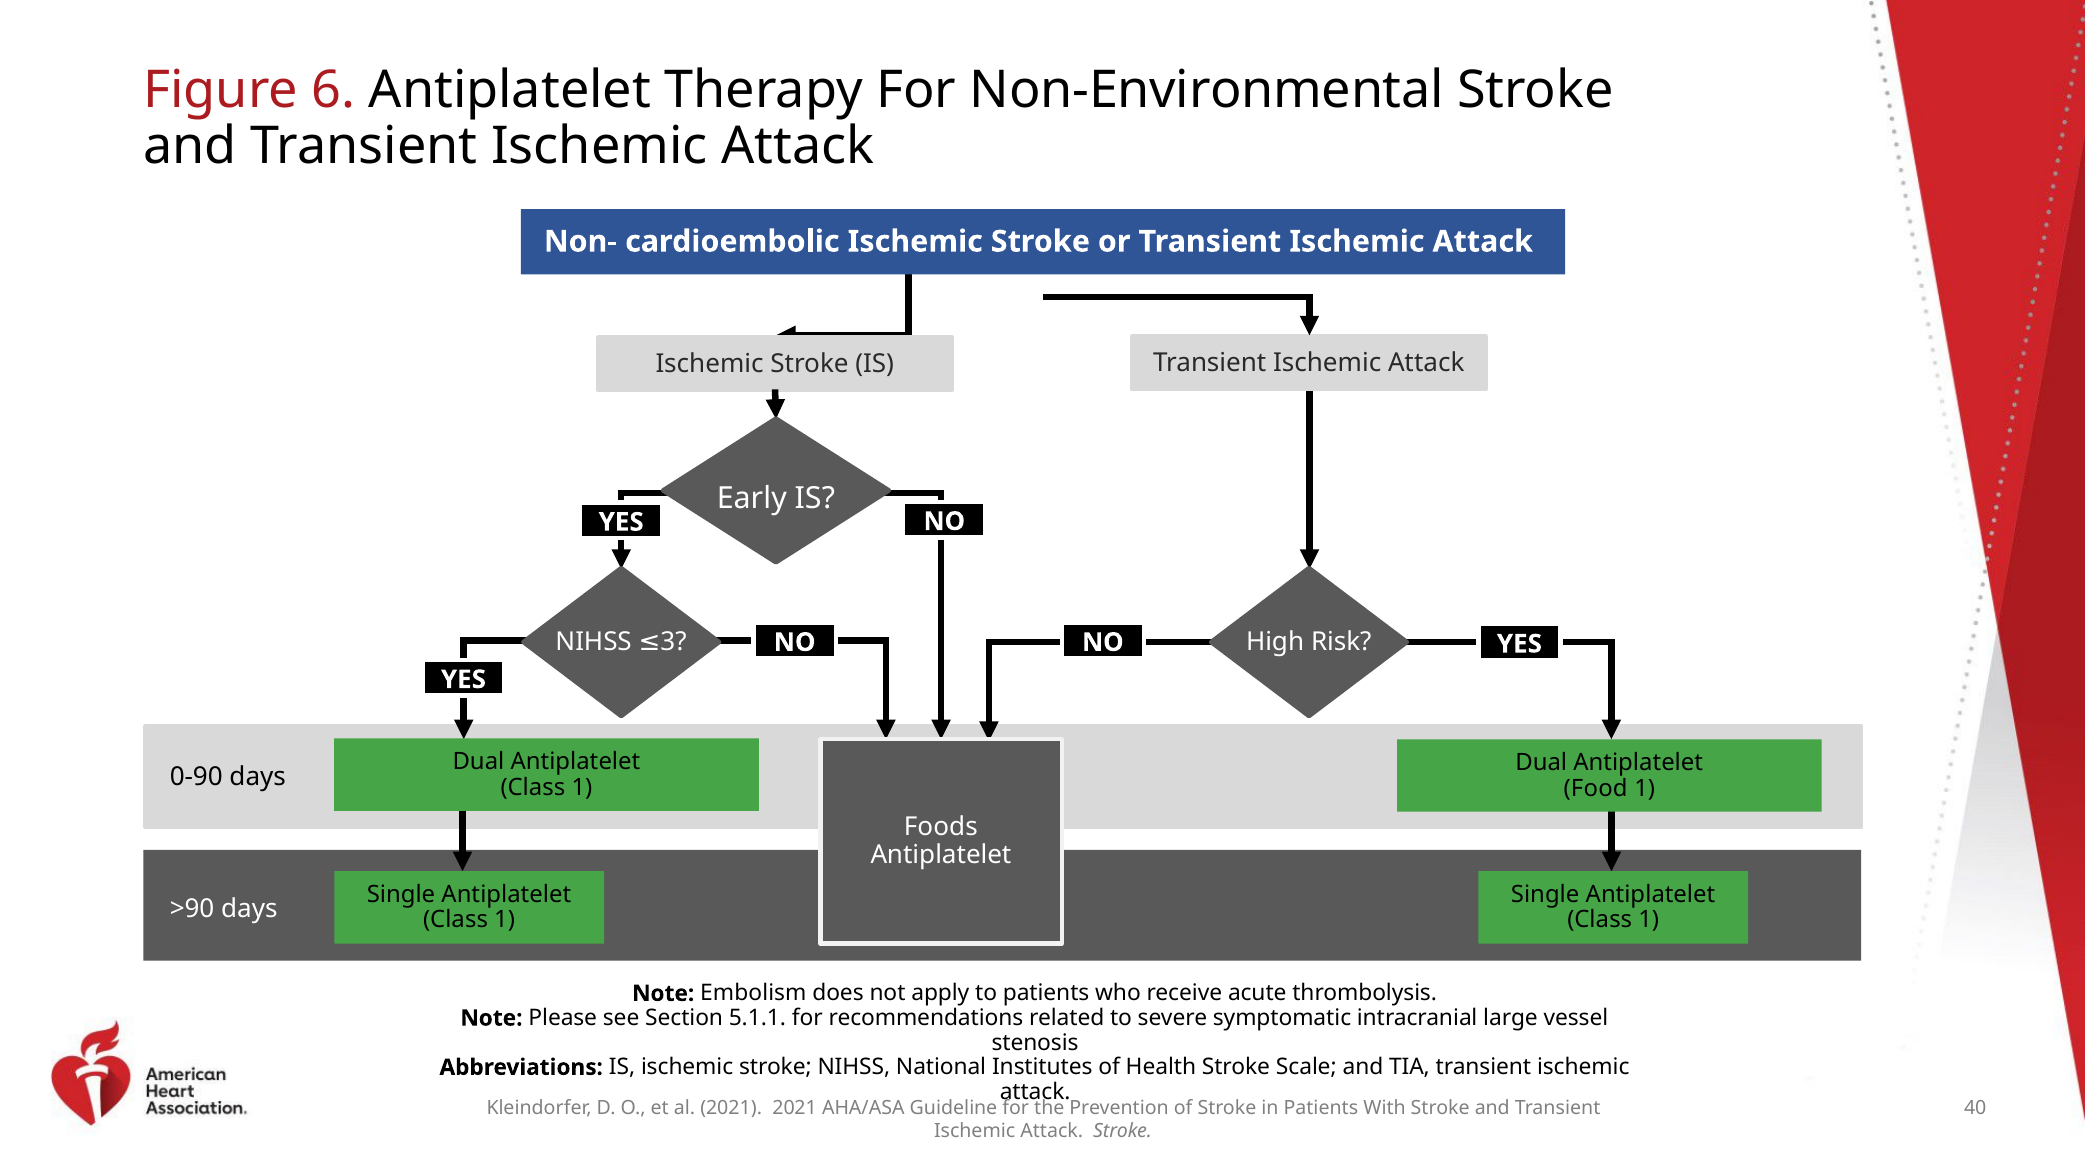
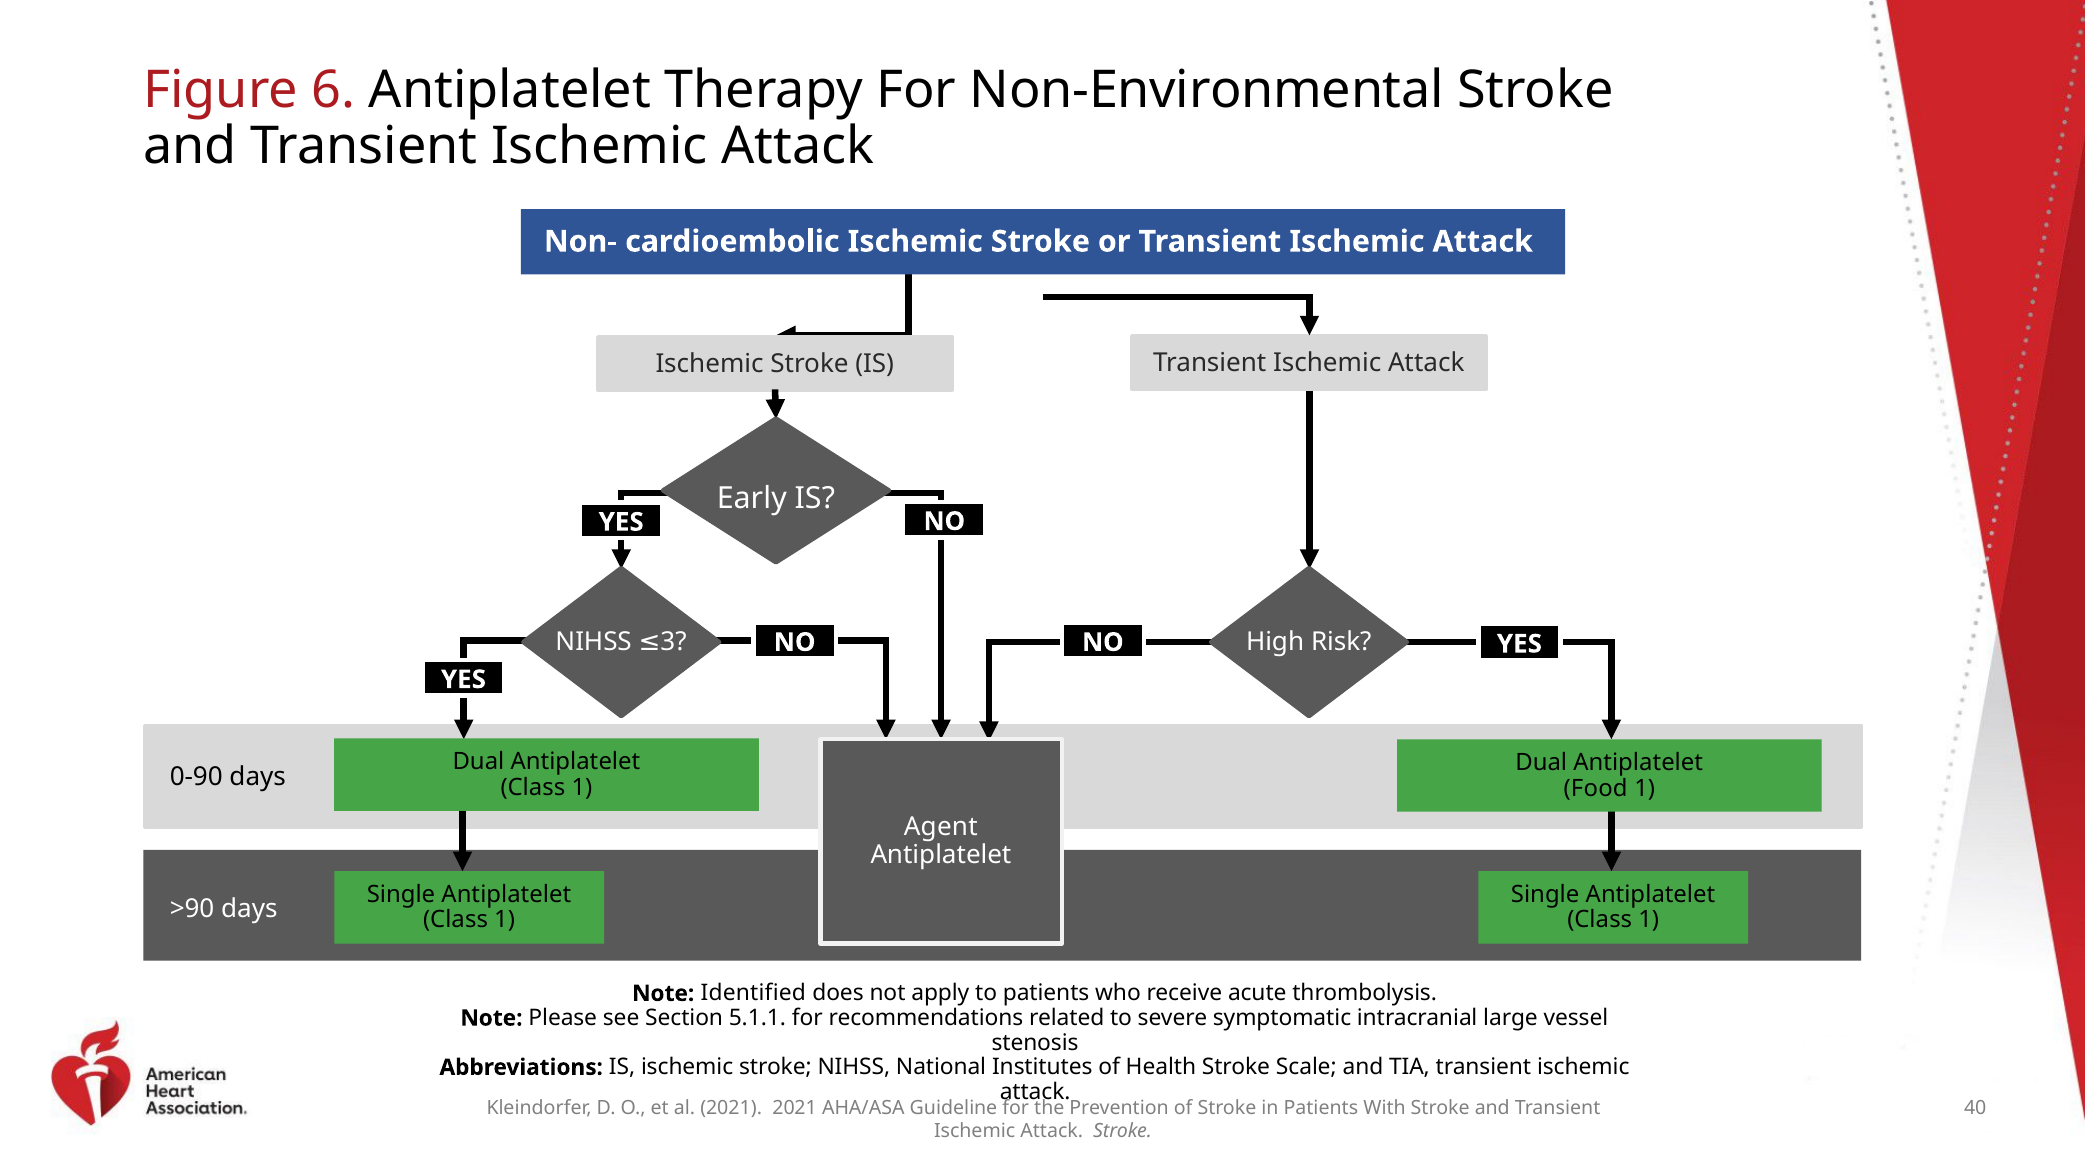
Foods: Foods -> Agent
Embolism: Embolism -> Identified
